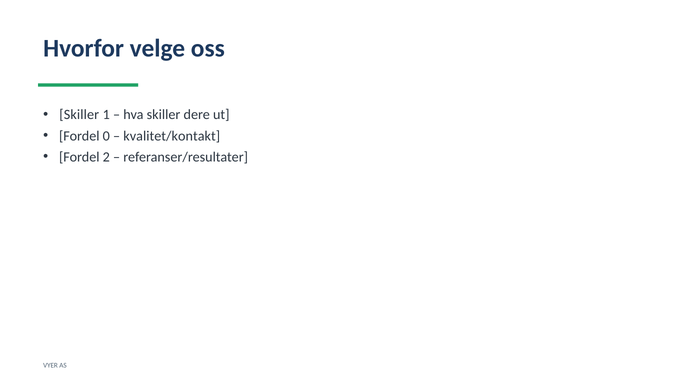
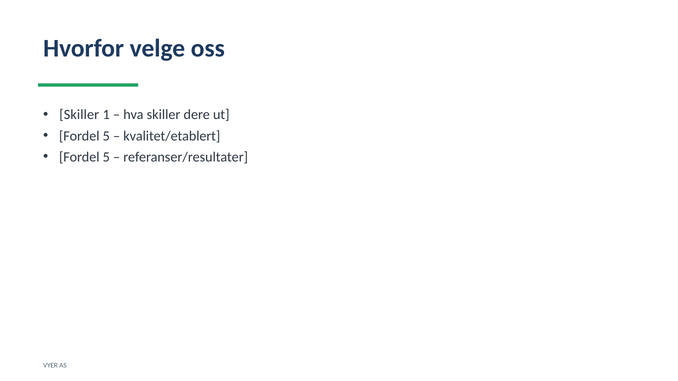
0 at (106, 136): 0 -> 5
kvalitet/kontakt: kvalitet/kontakt -> kvalitet/etablert
2 at (106, 157): 2 -> 5
